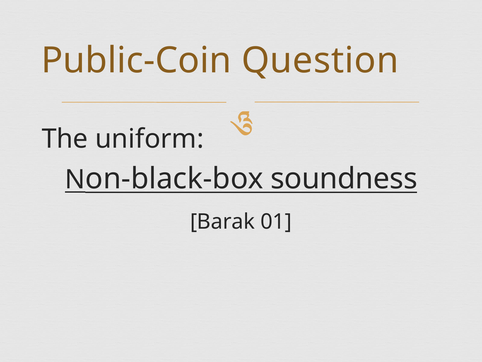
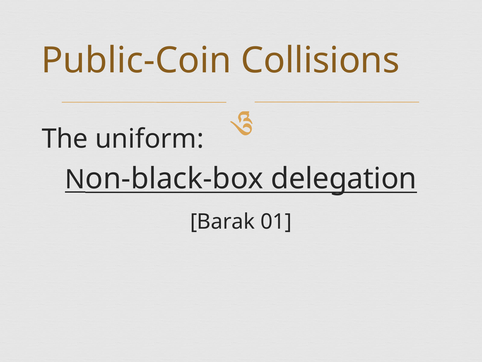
Question: Question -> Collisions
soundness: soundness -> delegation
